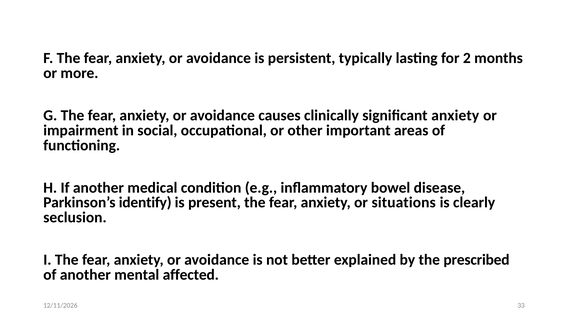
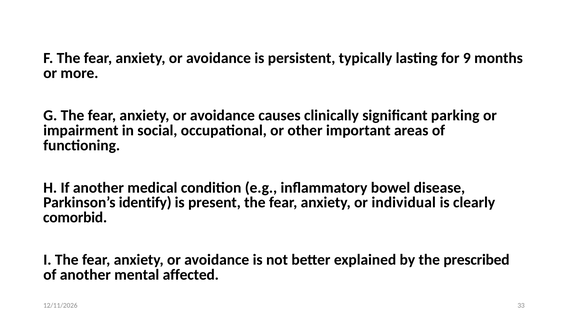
2: 2 -> 9
significant anxiety: anxiety -> parking
situations: situations -> individual
seclusion: seclusion -> comorbid
